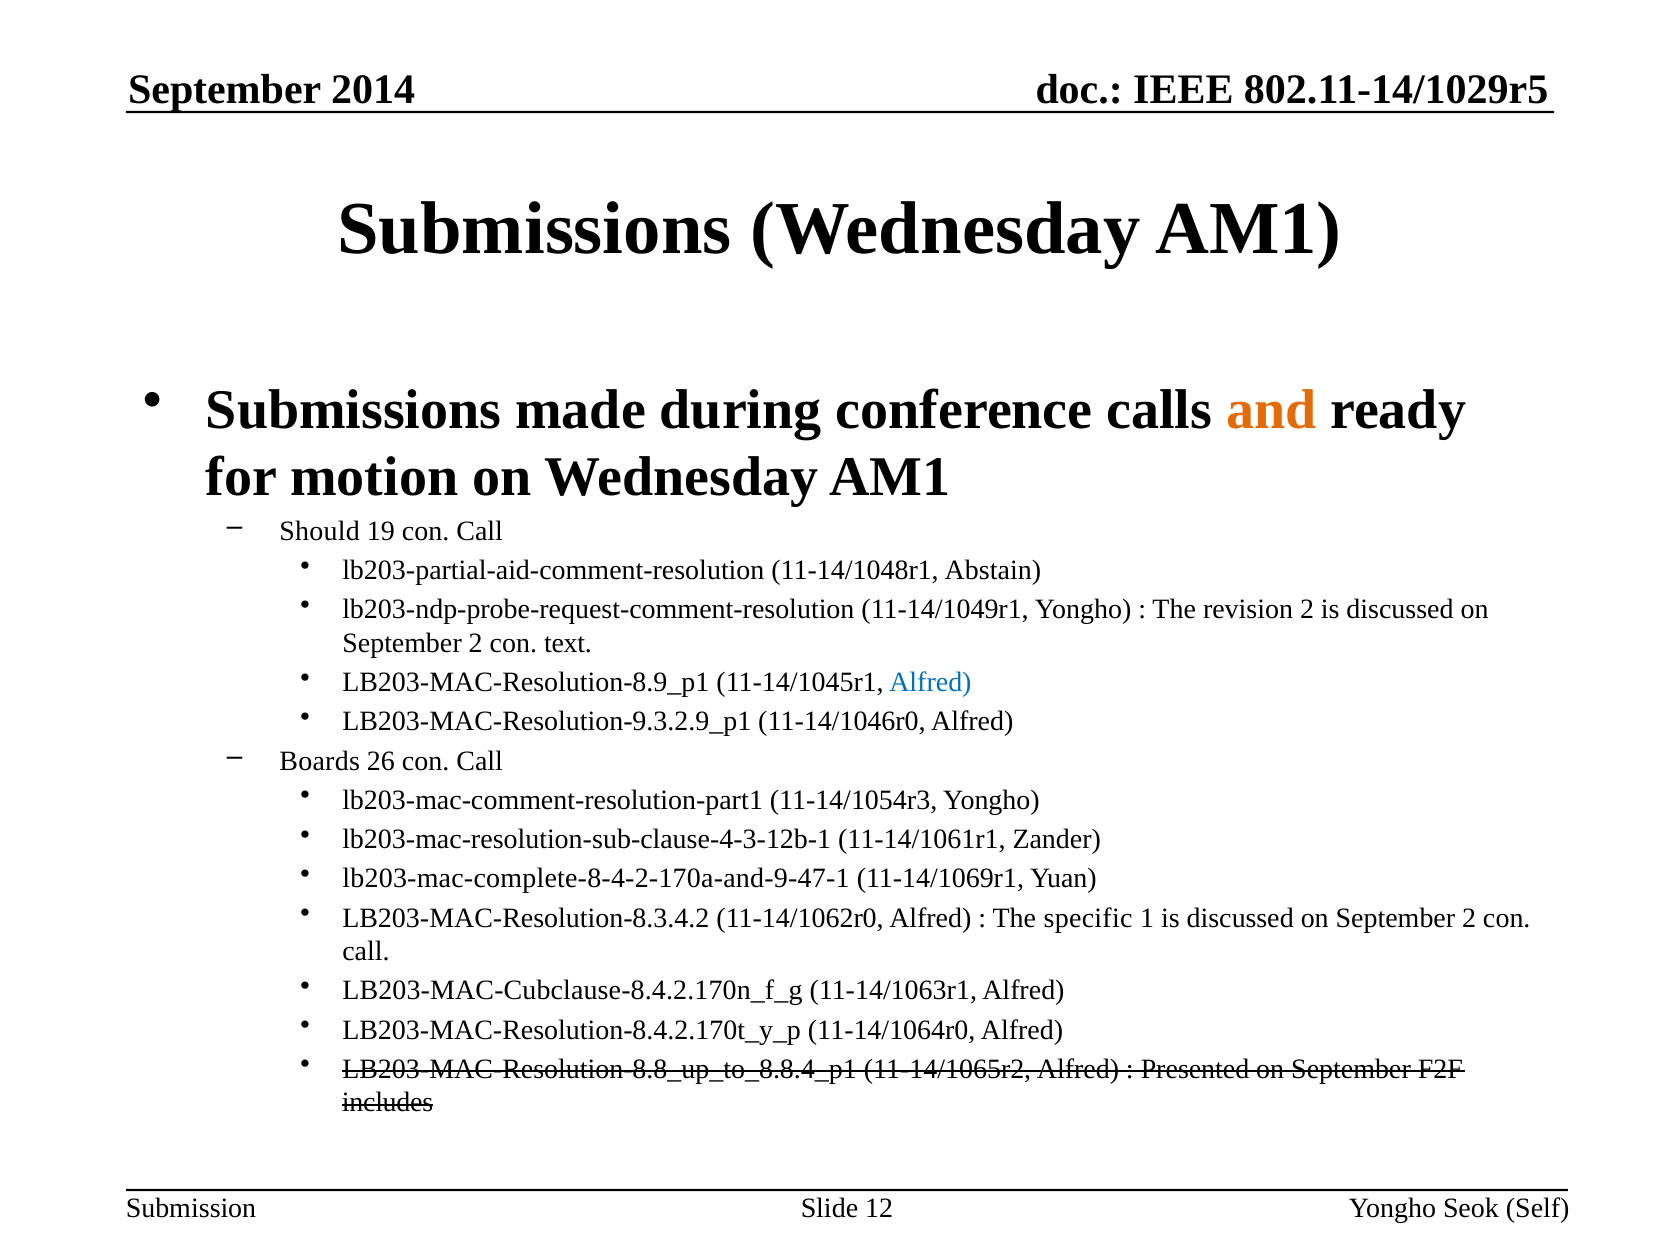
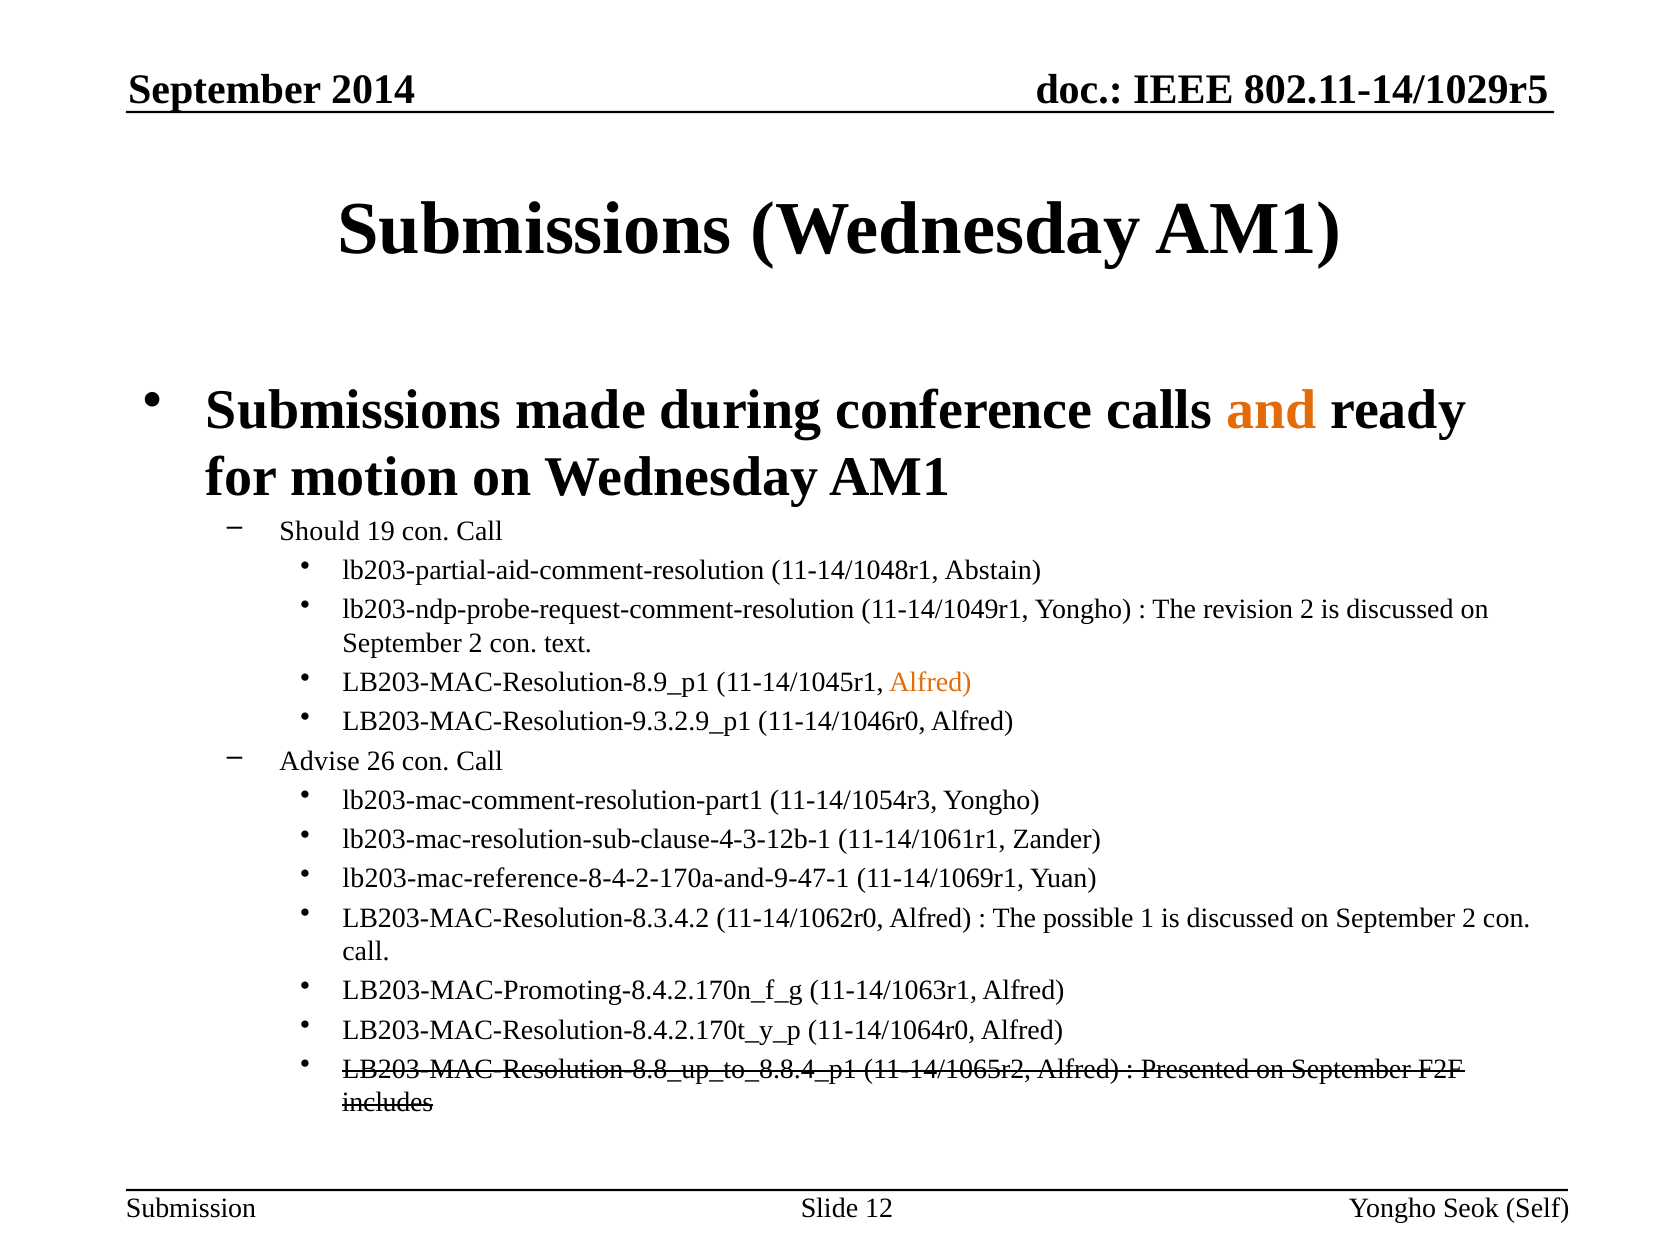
Alfred at (930, 682) colour: blue -> orange
Boards: Boards -> Advise
lb203-mac-complete-8-4-2-170a-and-9-47-1: lb203-mac-complete-8-4-2-170a-and-9-47-1 -> lb203-mac-reference-8-4-2-170a-and-9-47-1
specific: specific -> possible
LB203-MAC-Cubclause-8.4.2.170n_f_g: LB203-MAC-Cubclause-8.4.2.170n_f_g -> LB203-MAC-Promoting-8.4.2.170n_f_g
